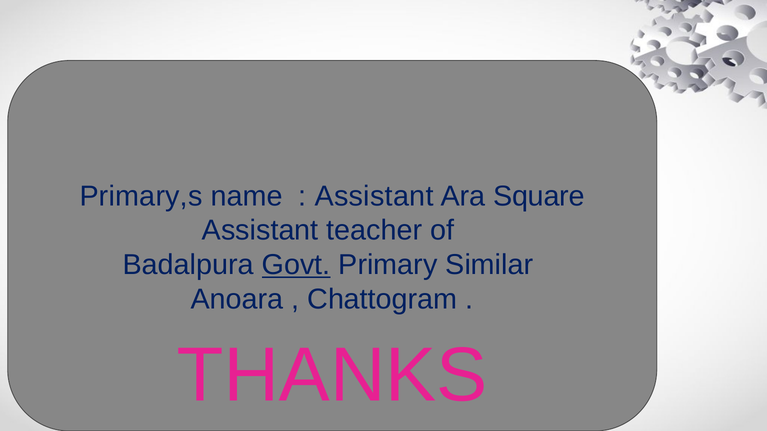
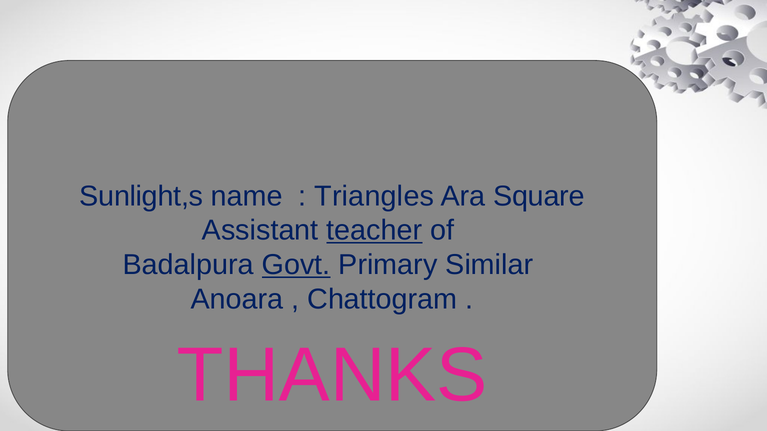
Primary,s: Primary,s -> Sunlight,s
Assistant at (374, 196): Assistant -> Triangles
teacher underline: none -> present
